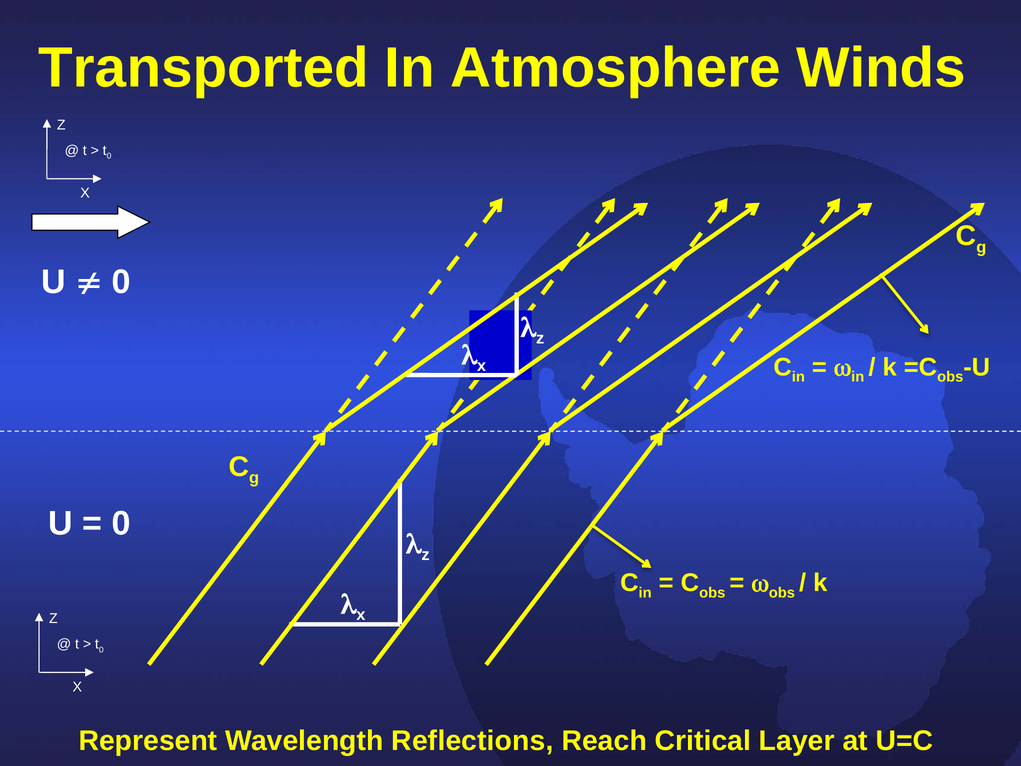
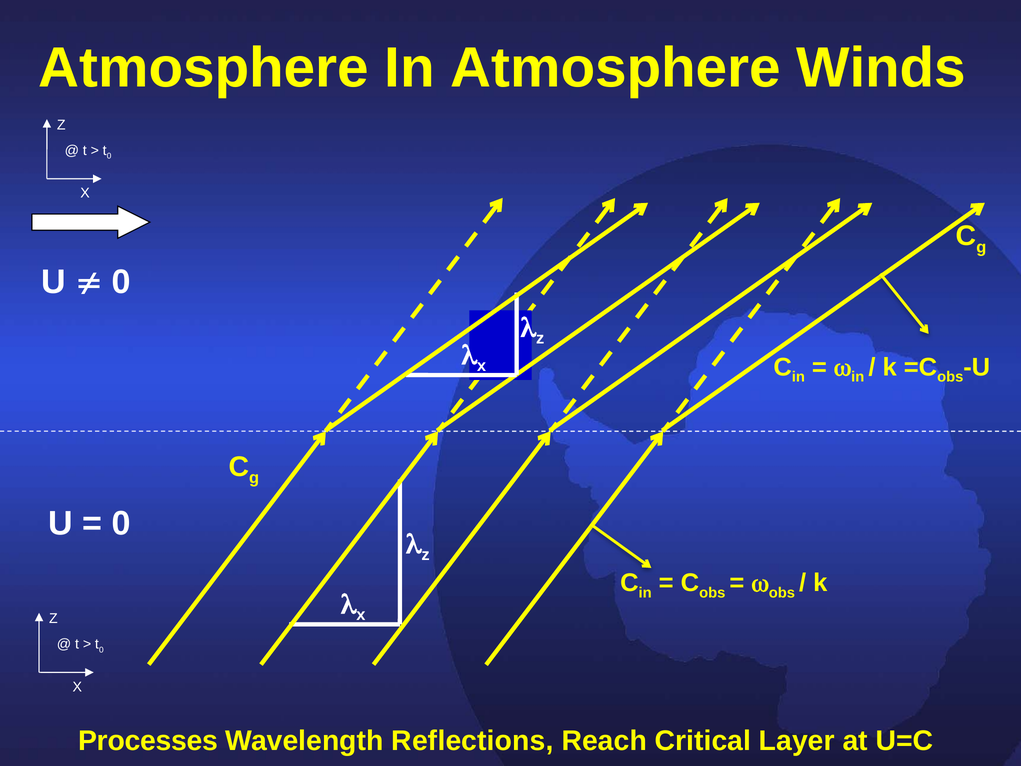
Transported at (204, 68): Transported -> Atmosphere
Represent: Represent -> Processes
